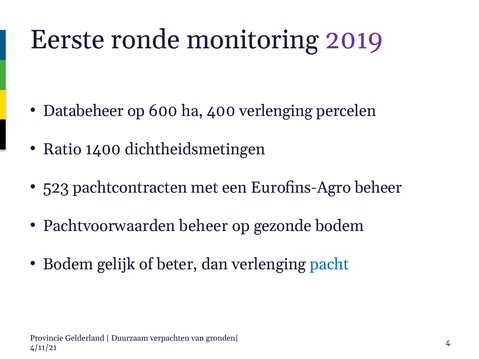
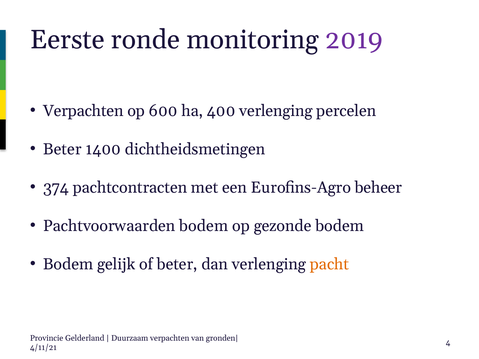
Databeheer at (83, 111): Databeheer -> Verpachten
Ratio at (62, 149): Ratio -> Beter
523: 523 -> 374
Pachtvoorwaarden beheer: beheer -> bodem
pacht colour: blue -> orange
